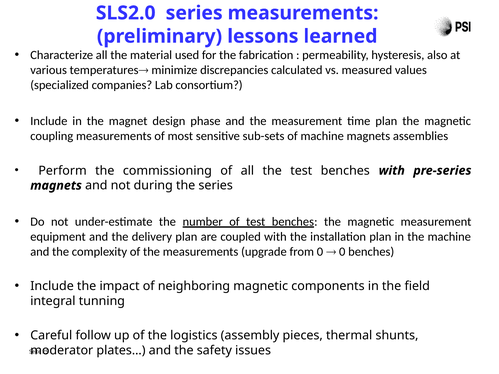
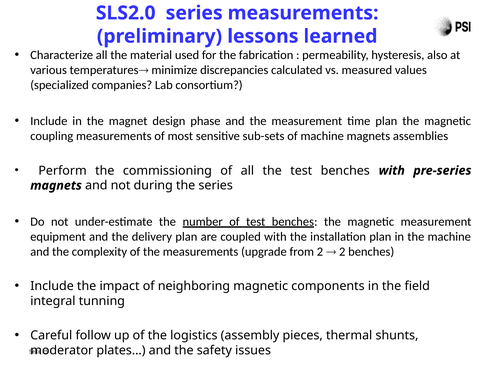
from 0: 0 -> 2
0 at (342, 252): 0 -> 2
